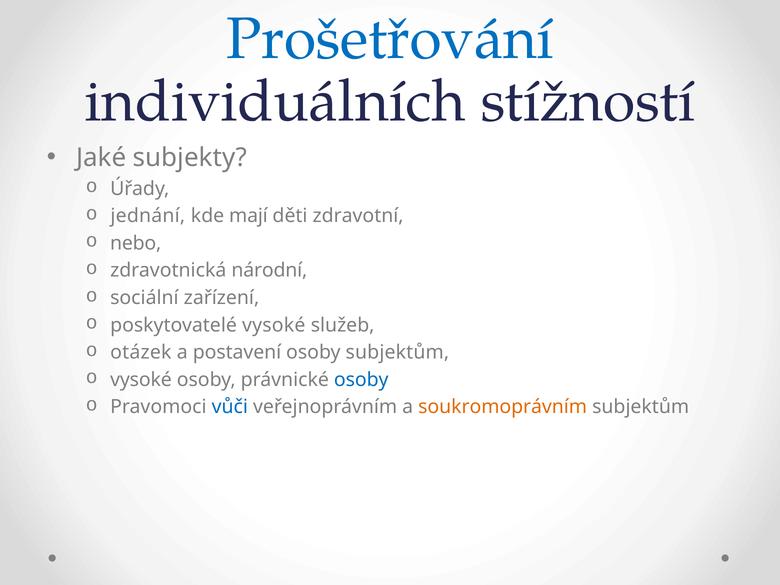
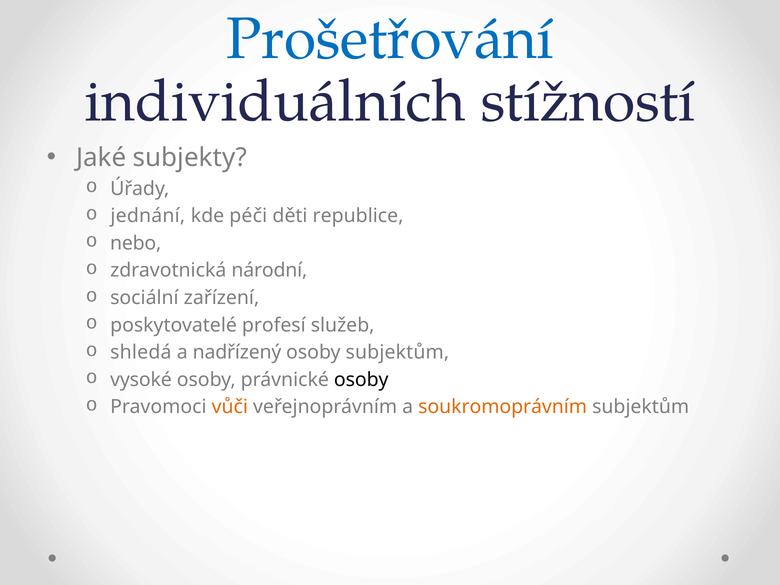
mají: mají -> péči
zdravotní: zdravotní -> republice
poskytovatelé vysoké: vysoké -> profesí
otázek: otázek -> shledá
postavení: postavení -> nadřízený
osoby at (361, 380) colour: blue -> black
vůči colour: blue -> orange
